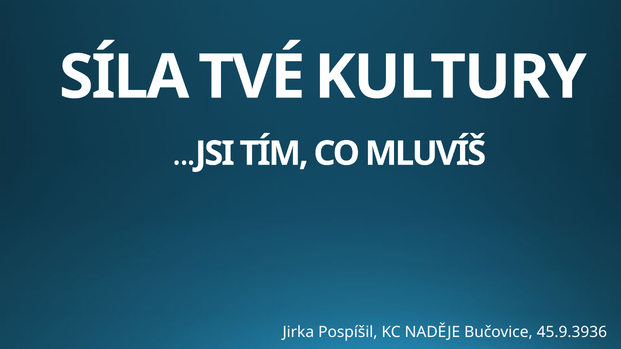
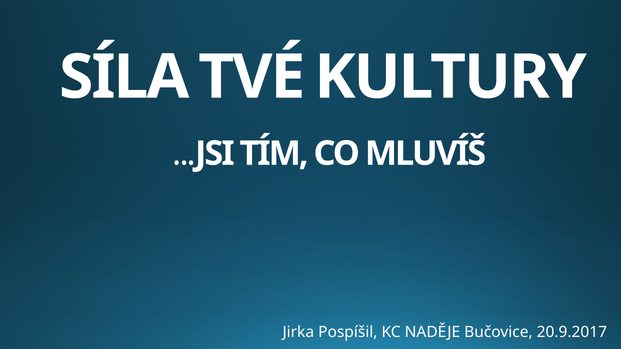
45.9.3936: 45.9.3936 -> 20.9.2017
